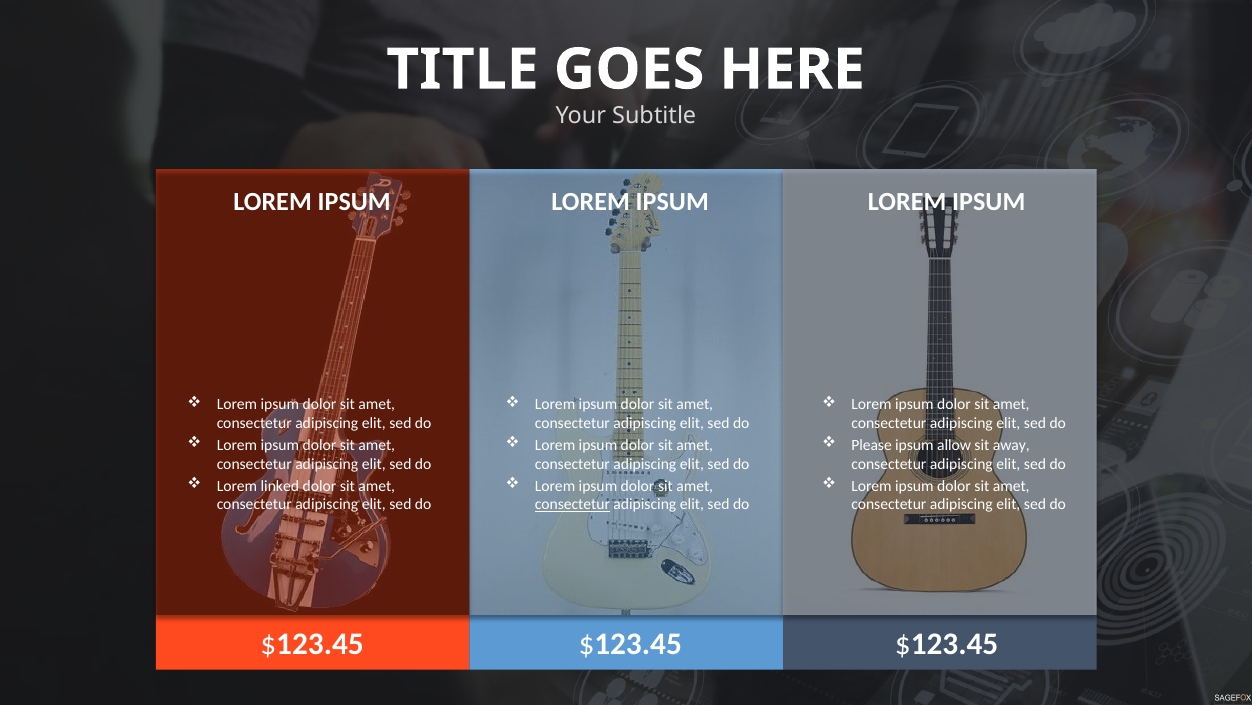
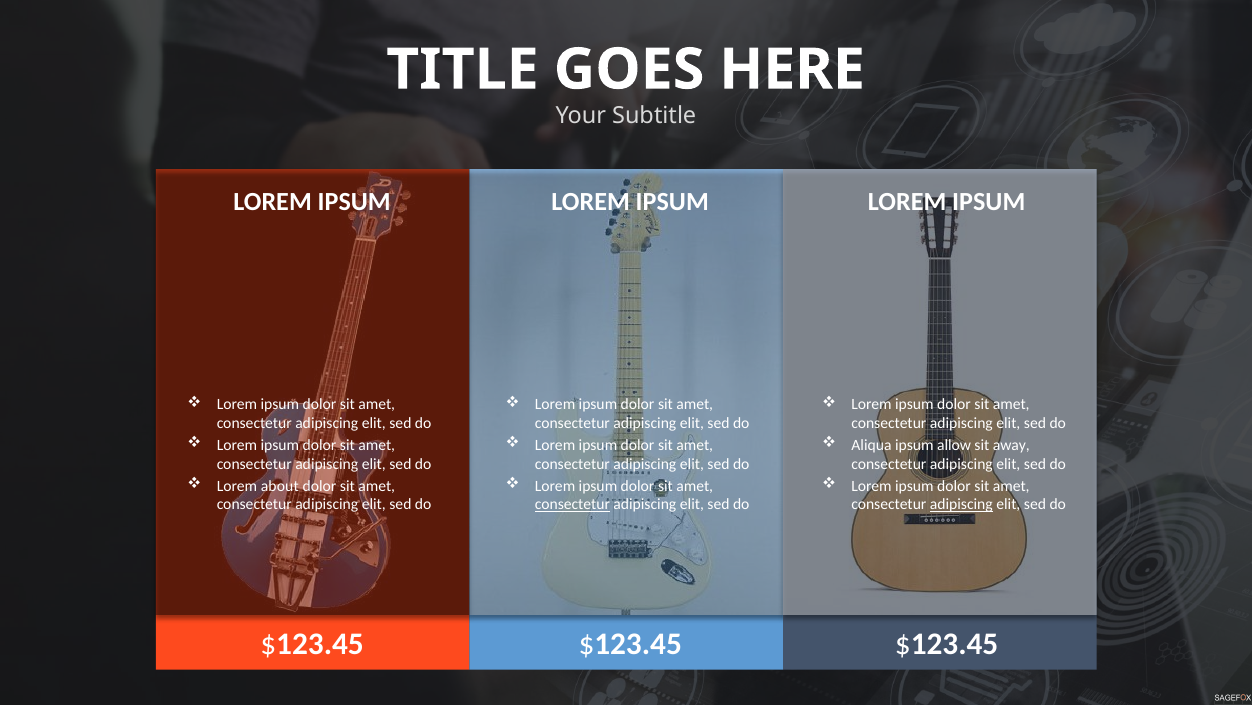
Please: Please -> Aliqua
linked: linked -> about
adipiscing at (961, 504) underline: none -> present
